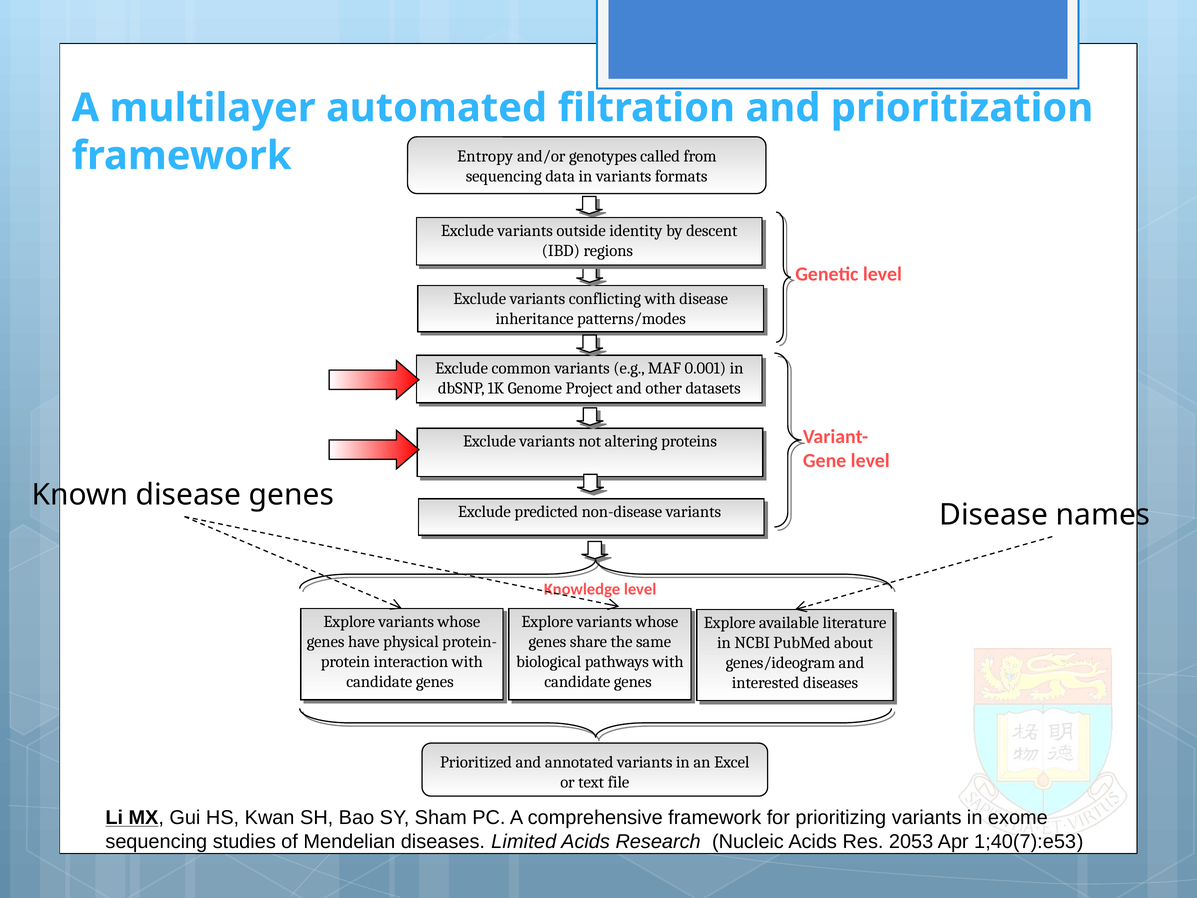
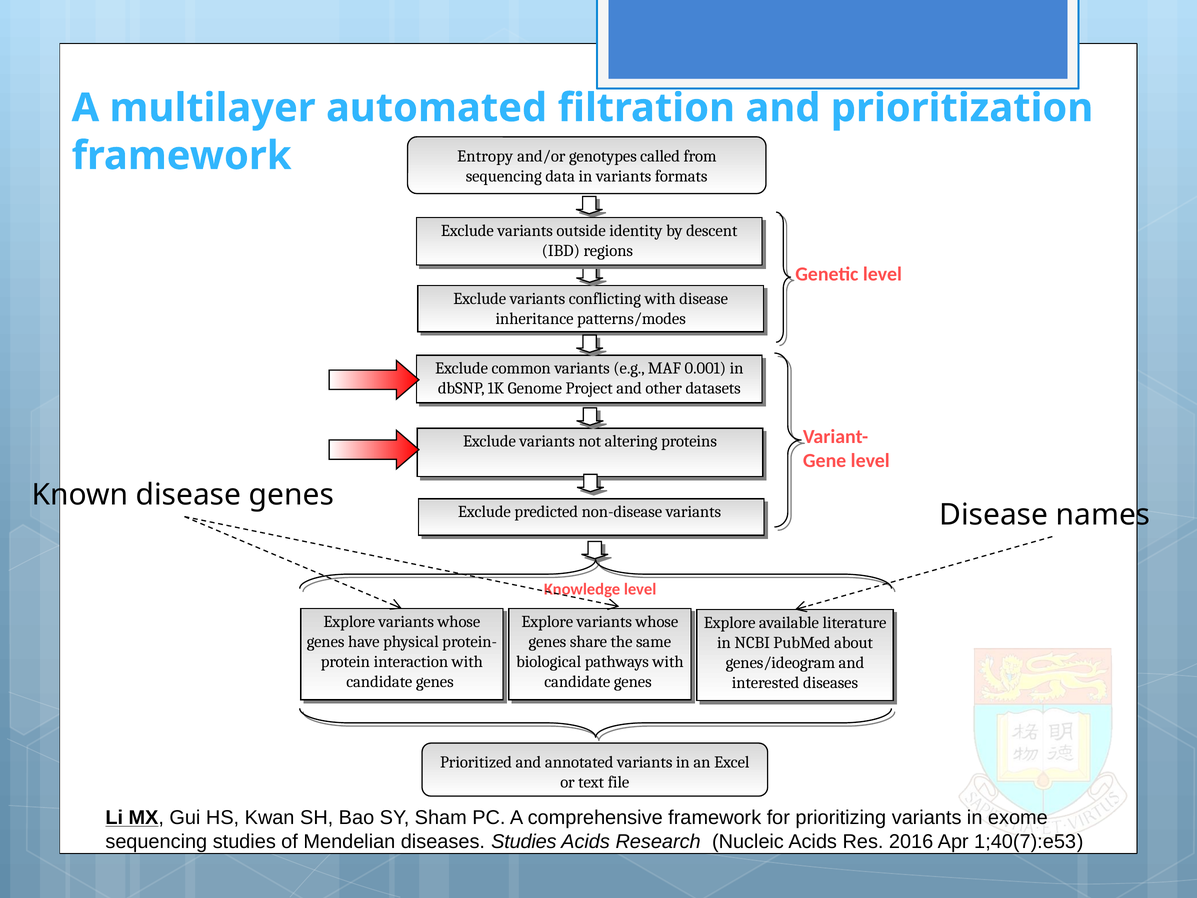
diseases Limited: Limited -> Studies
2053: 2053 -> 2016
